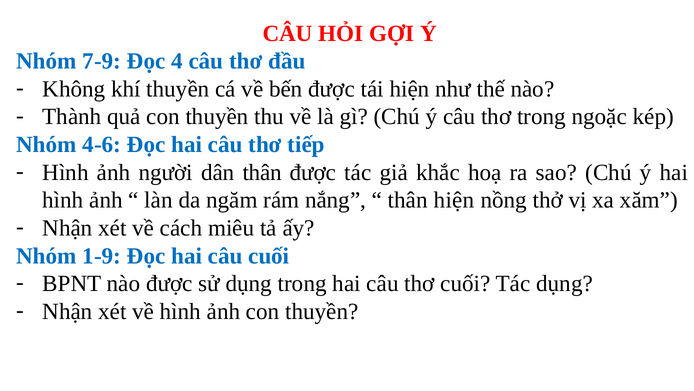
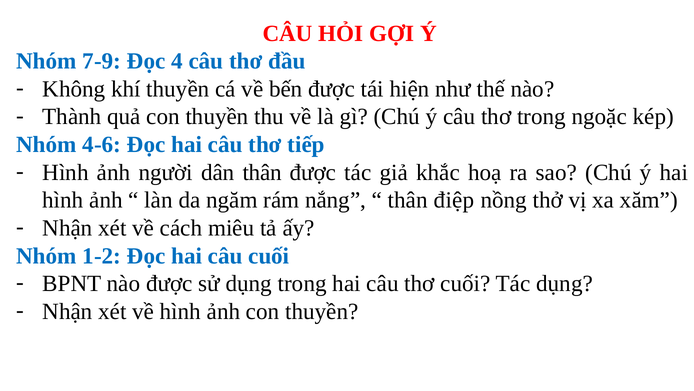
thân hiện: hiện -> điệp
1-9: 1-9 -> 1-2
